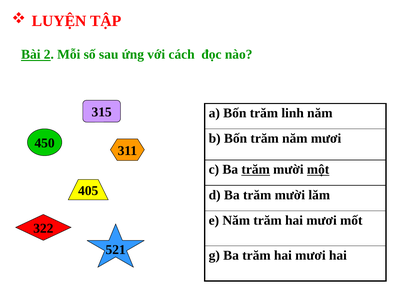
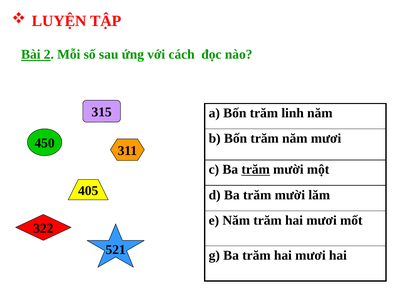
một underline: present -> none
